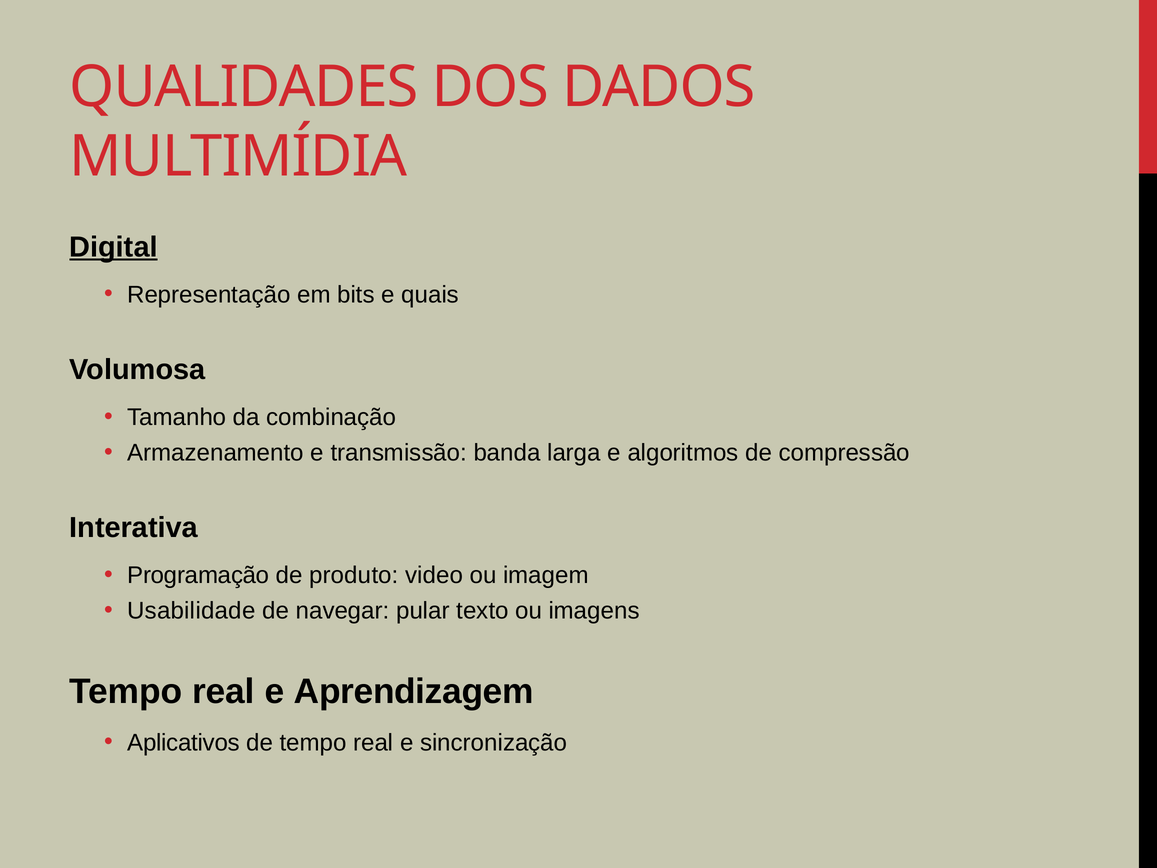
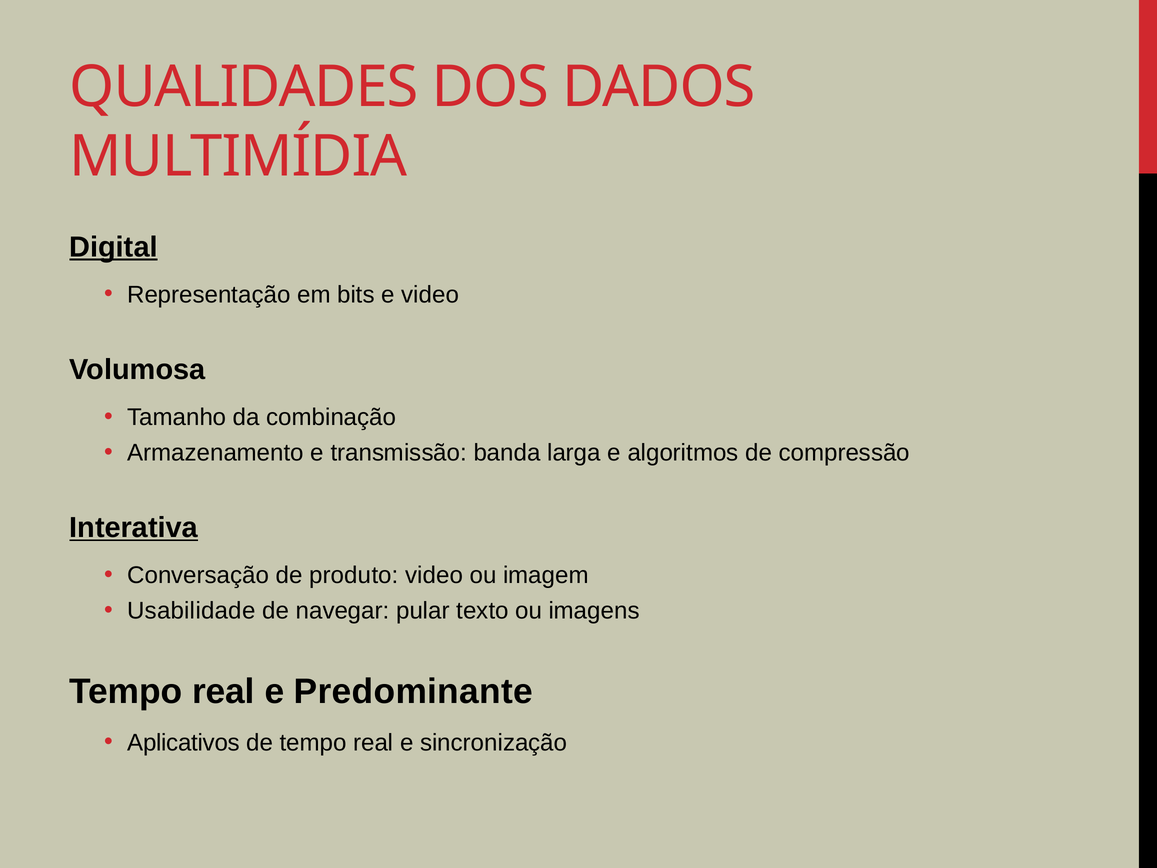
e quais: quais -> video
Interativa underline: none -> present
Programação: Programação -> Conversação
Aprendizagem: Aprendizagem -> Predominante
